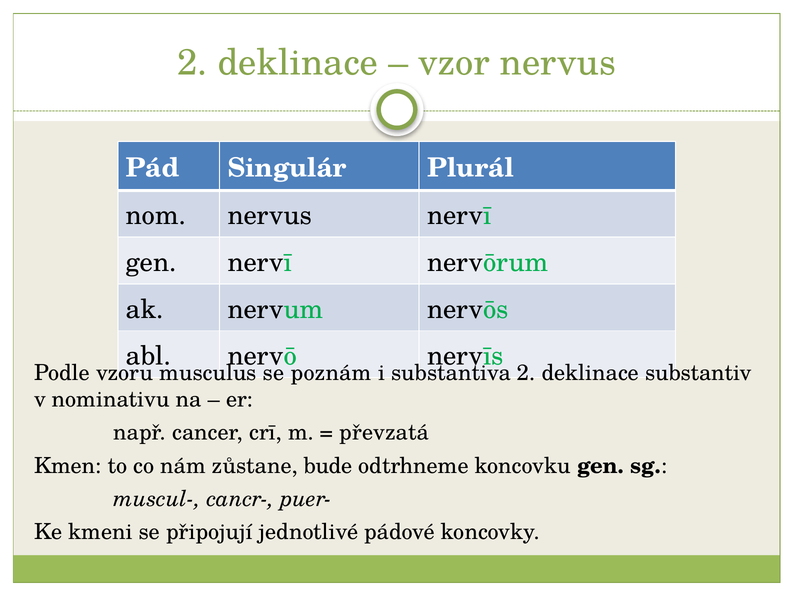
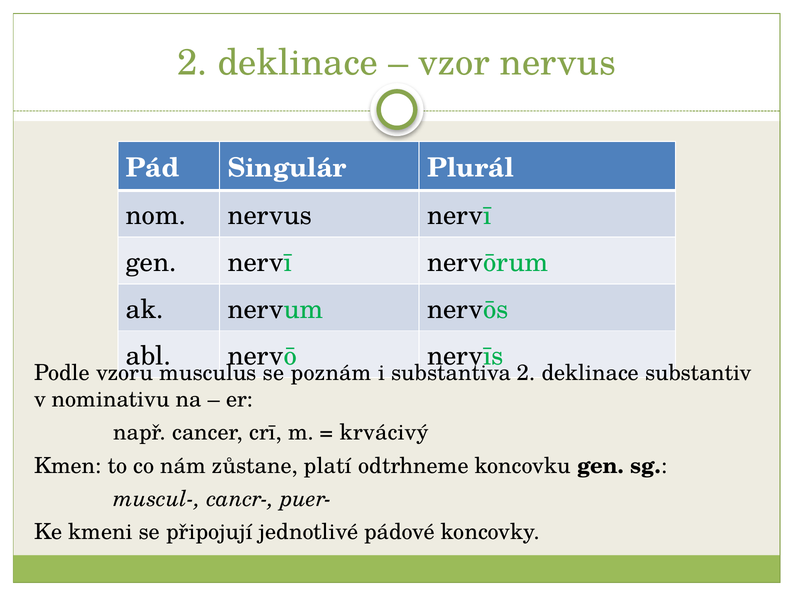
převzatá: převzatá -> krvácivý
bude: bude -> platí
